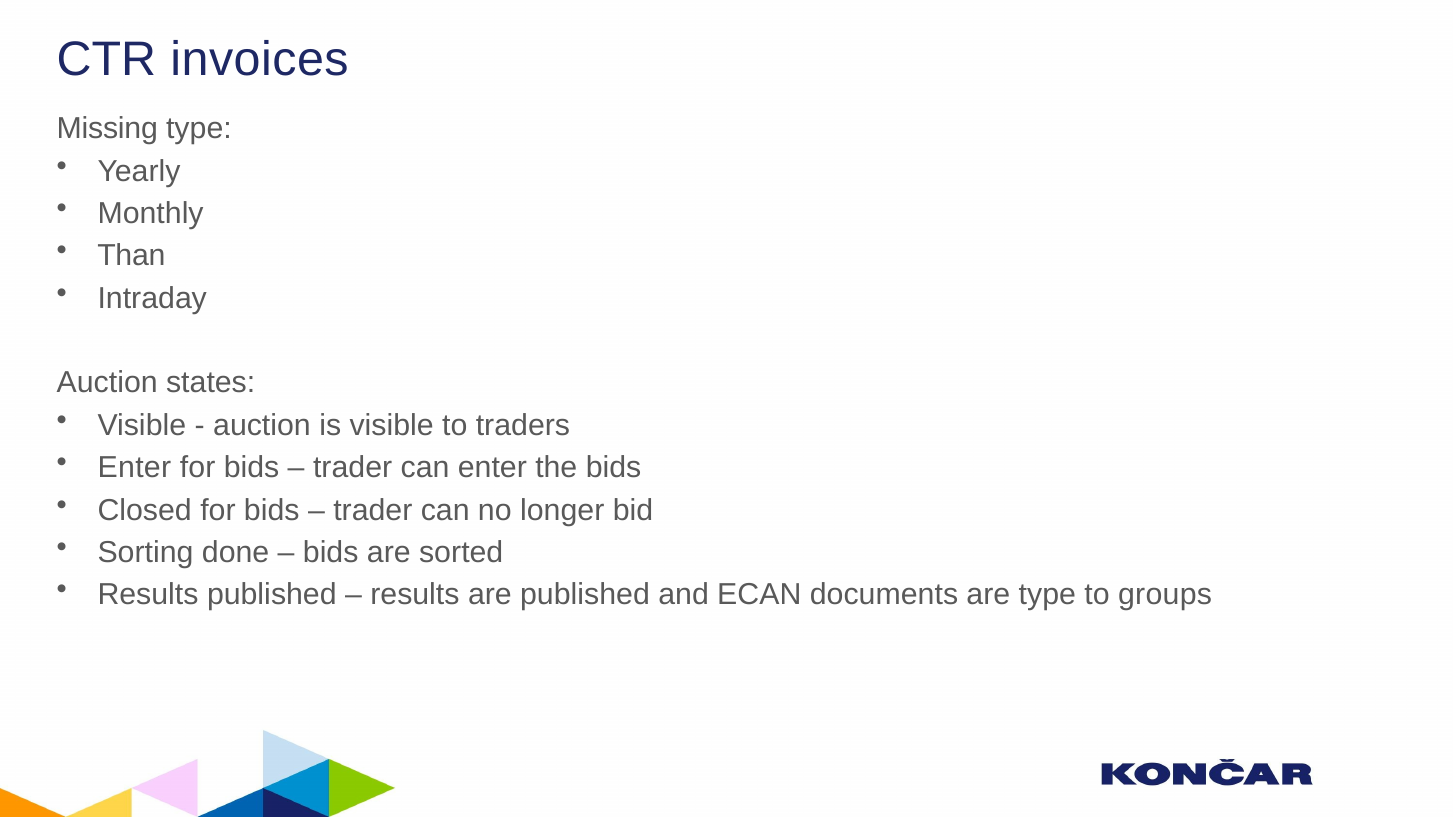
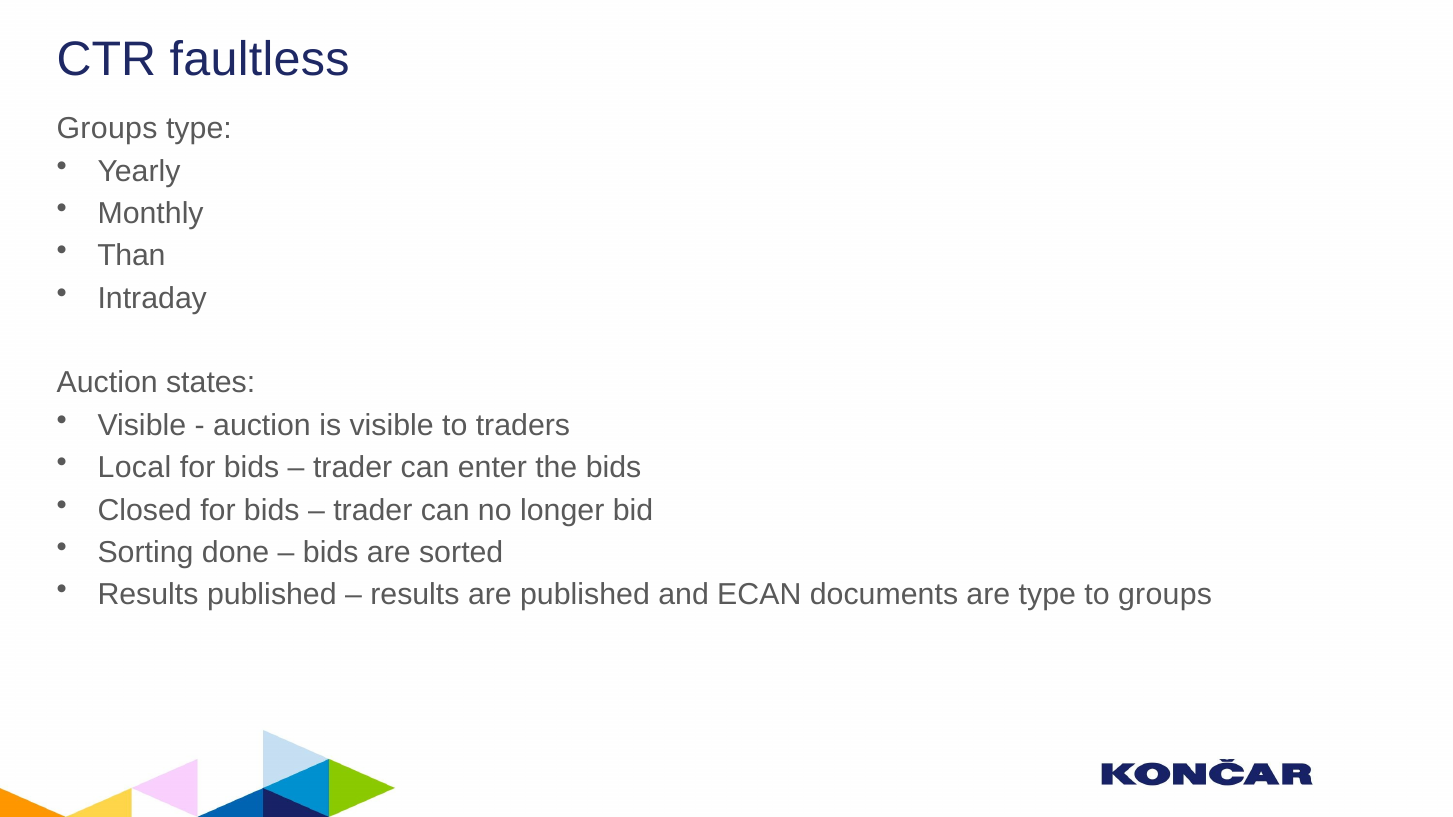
invoices: invoices -> faultless
Missing at (107, 129): Missing -> Groups
Enter at (134, 468): Enter -> Local
